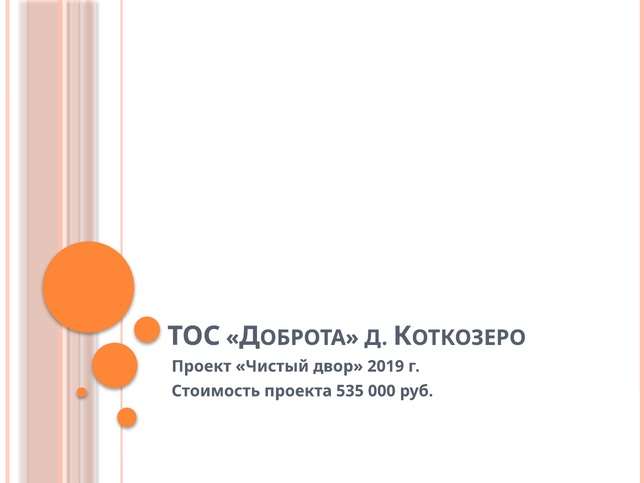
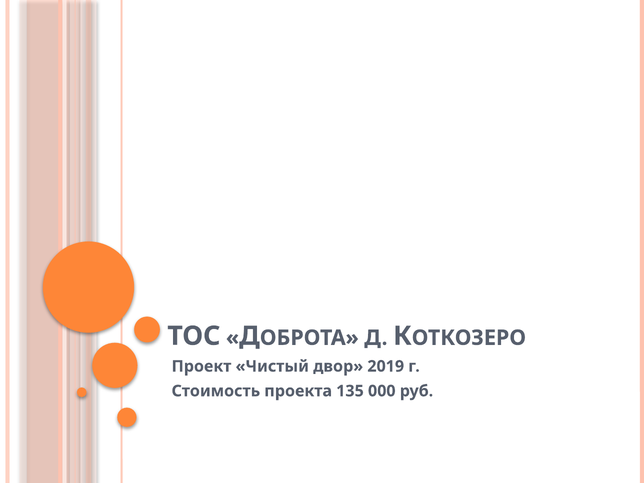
535: 535 -> 135
